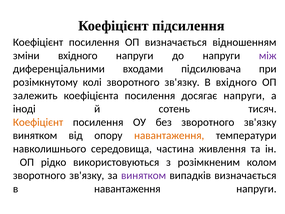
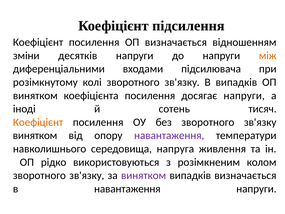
зміни вхідного: вхідного -> десятків
між colour: purple -> orange
В вхідного: вхідного -> випадків
залежить at (35, 95): залежить -> винятком
навантаження at (169, 135) colour: orange -> purple
частина: частина -> напруга
